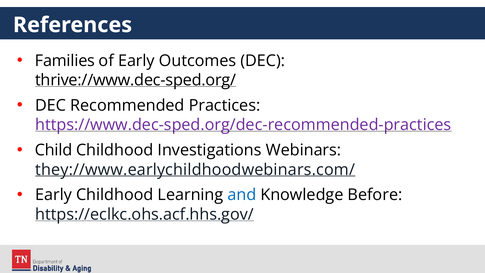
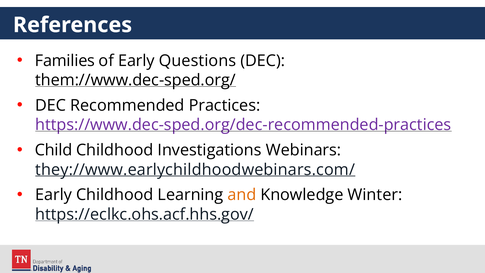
Outcomes: Outcomes -> Questions
thrive://www.dec-sped.org/: thrive://www.dec-sped.org/ -> them://www.dec-sped.org/
and colour: blue -> orange
Before: Before -> Winter
